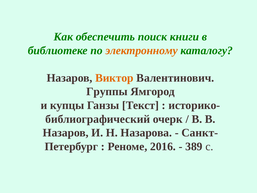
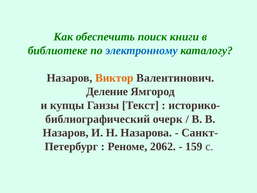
электронному colour: orange -> blue
Группы: Группы -> Деление
2016: 2016 -> 2062
389: 389 -> 159
